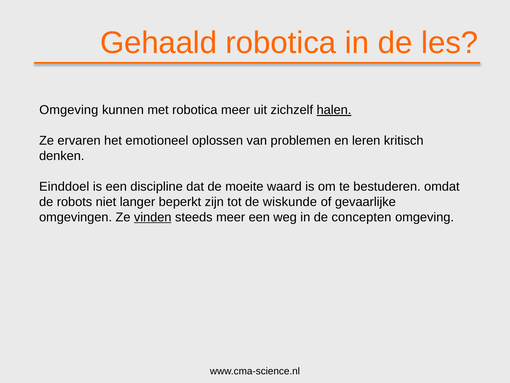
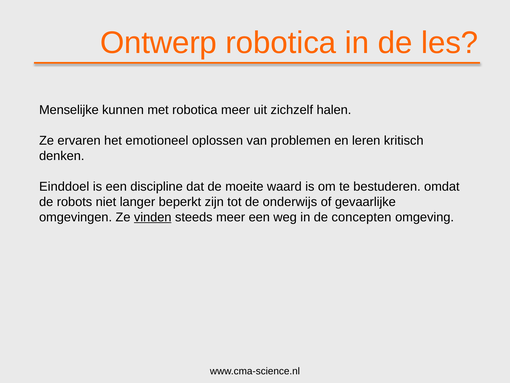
Gehaald: Gehaald -> Ontwerp
Omgeving at (69, 110): Omgeving -> Menselijke
halen underline: present -> none
wiskunde: wiskunde -> onderwijs
